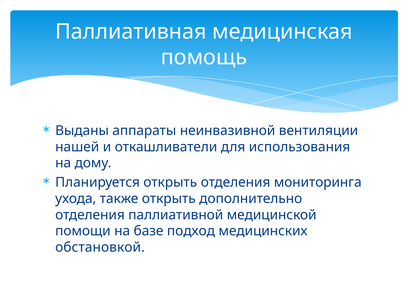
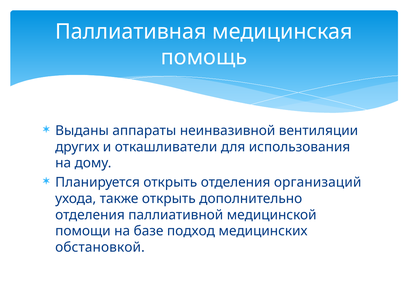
нашей: нашей -> других
мониторинга: мониторинга -> организаций
